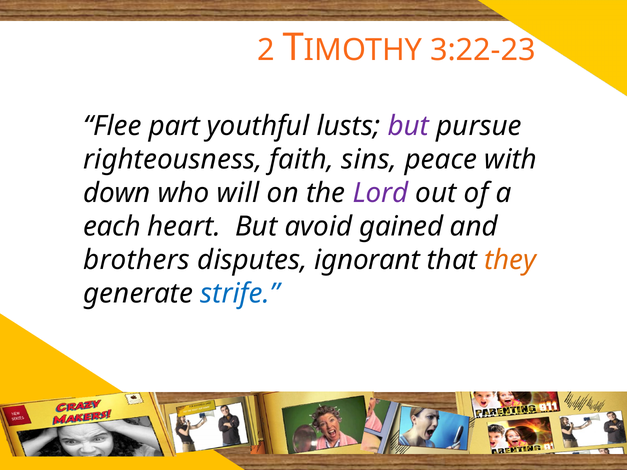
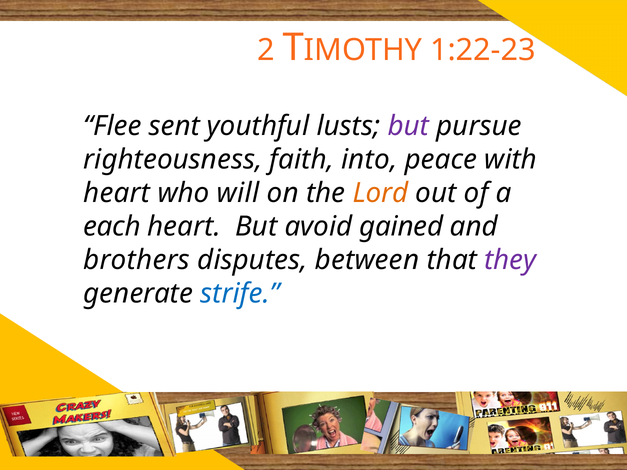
3:22-23: 3:22-23 -> 1:22-23
part: part -> sent
sins: sins -> into
down at (117, 193): down -> heart
Lord colour: purple -> orange
ignorant: ignorant -> between
they colour: orange -> purple
